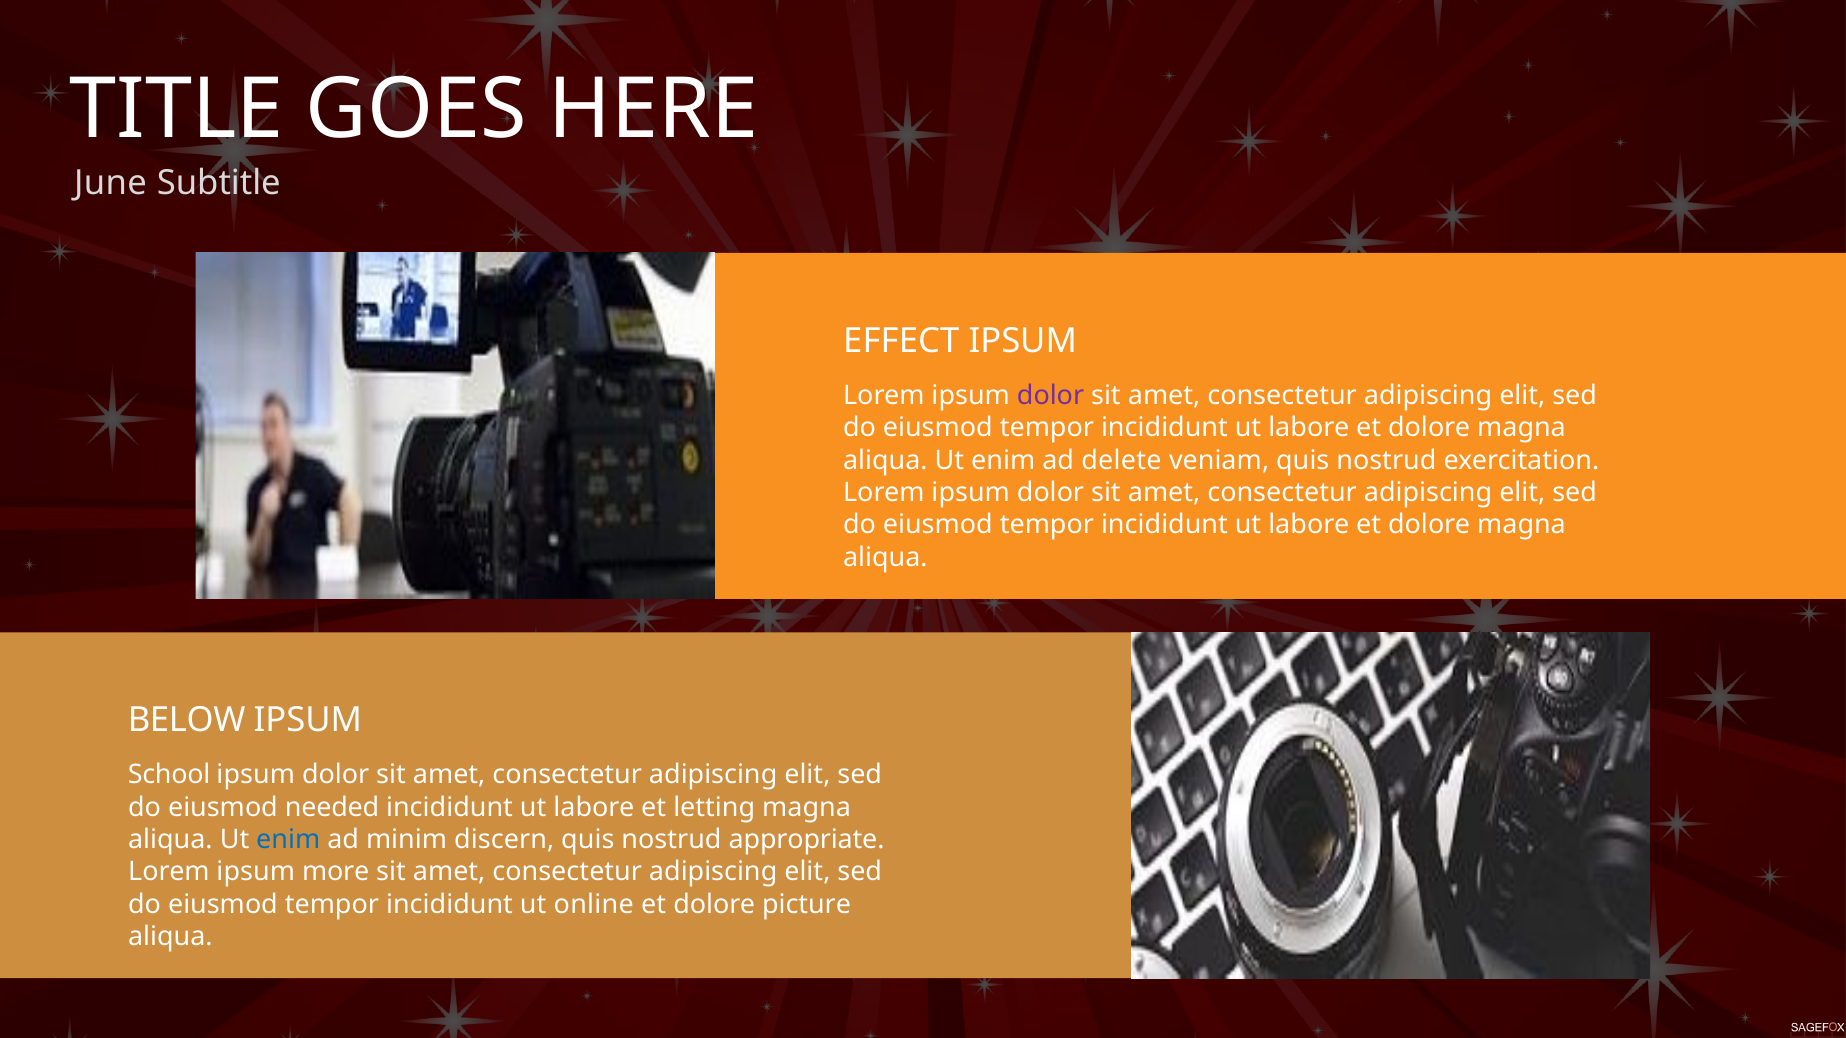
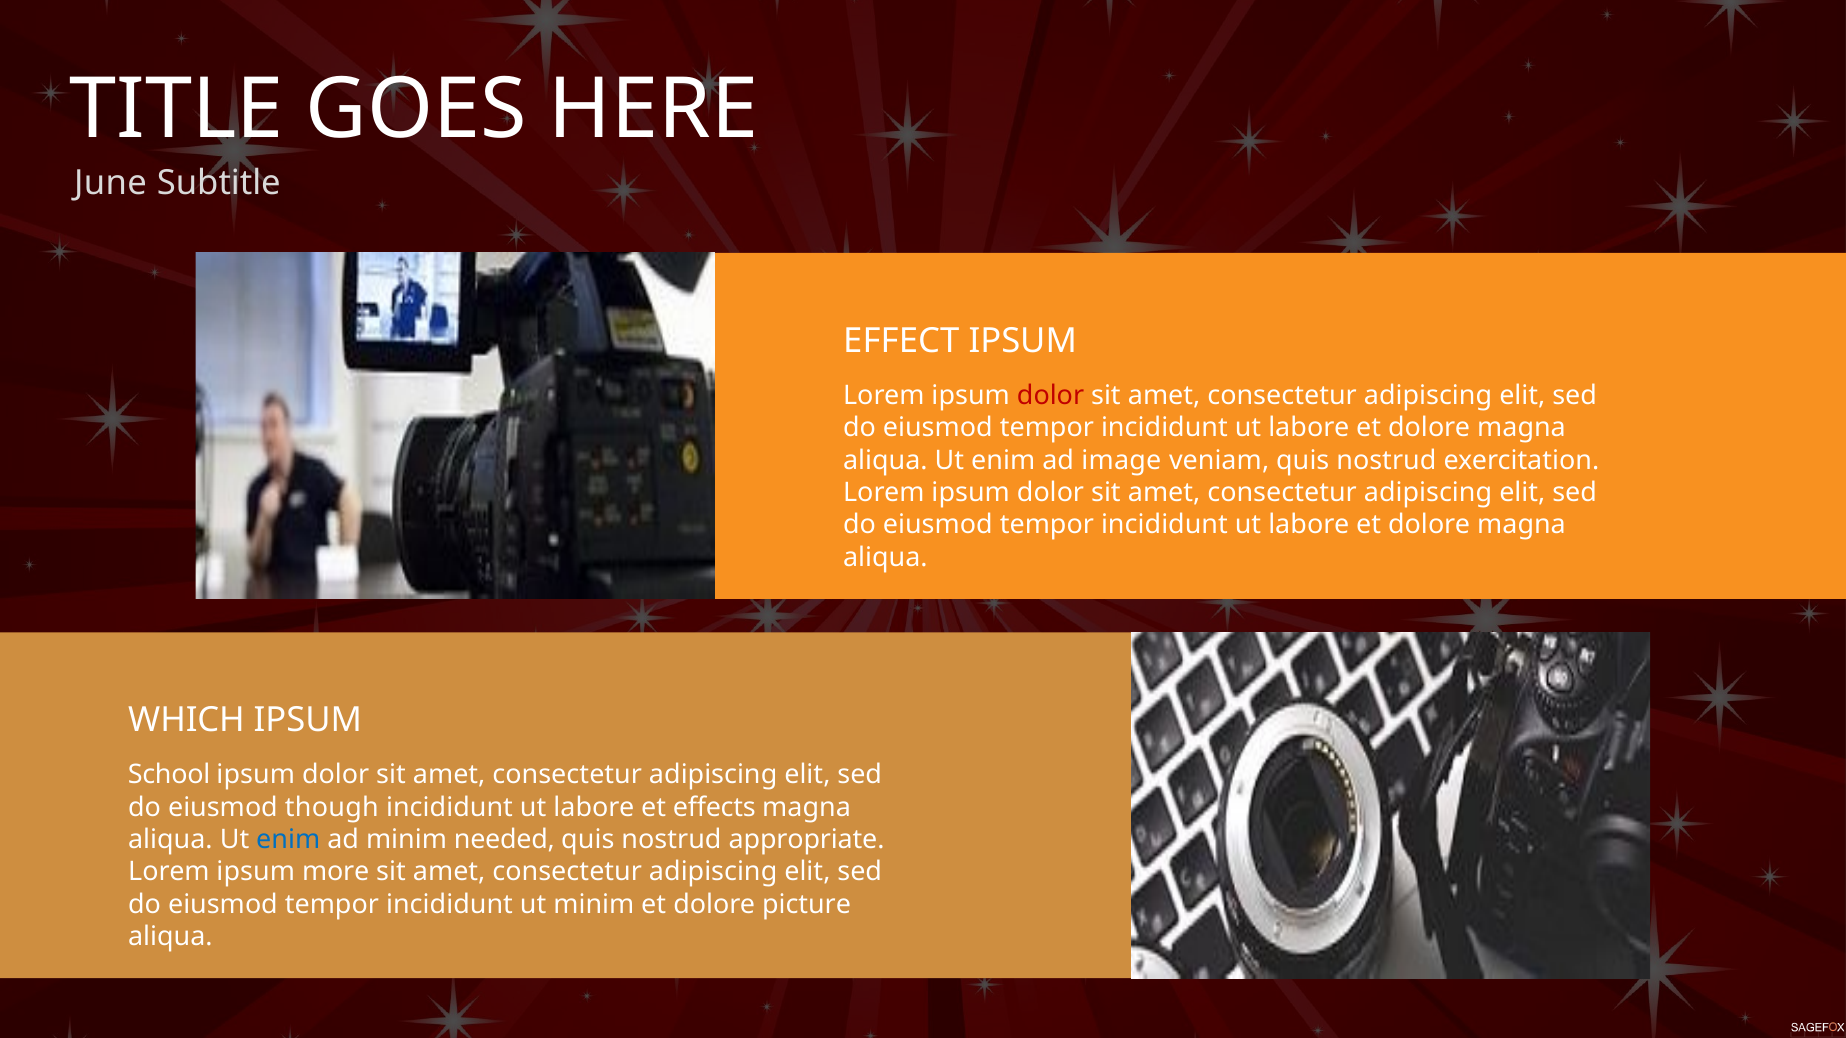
dolor at (1051, 396) colour: purple -> red
delete: delete -> image
BELOW: BELOW -> WHICH
needed: needed -> though
letting: letting -> effects
discern: discern -> needed
ut online: online -> minim
